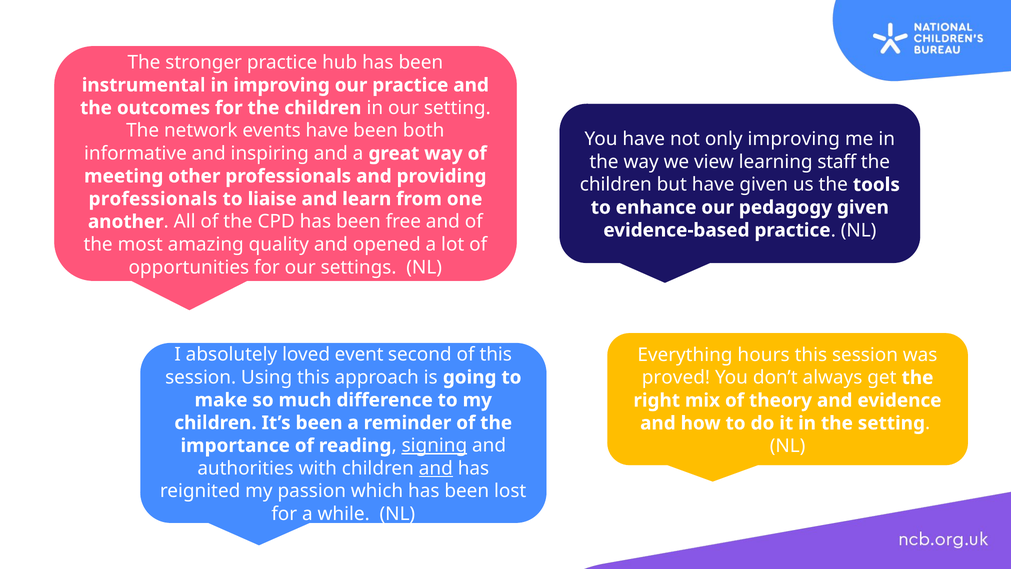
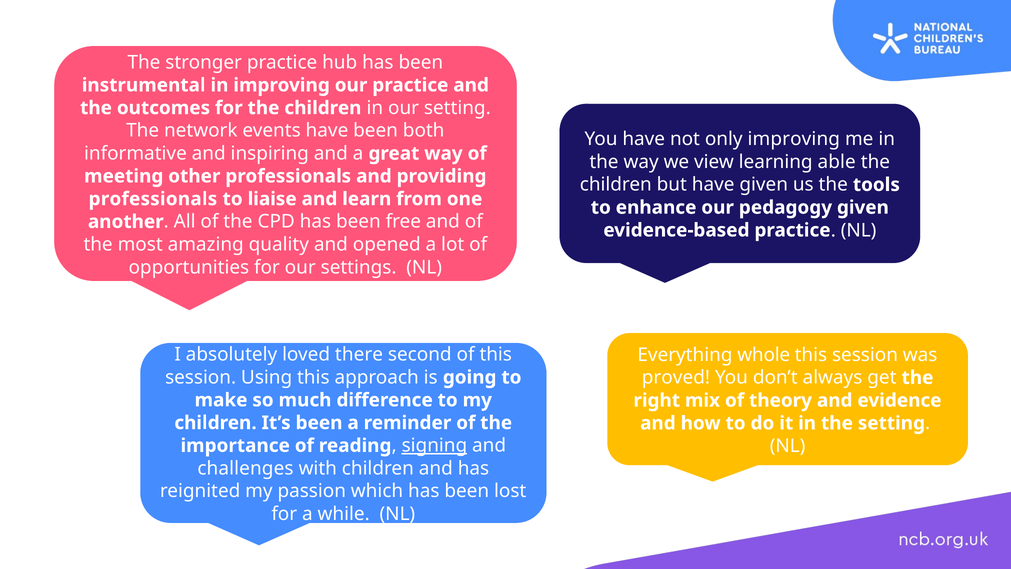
staff: staff -> able
event: event -> there
hours: hours -> whole
authorities: authorities -> challenges
and at (436, 468) underline: present -> none
